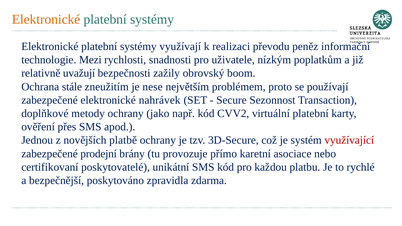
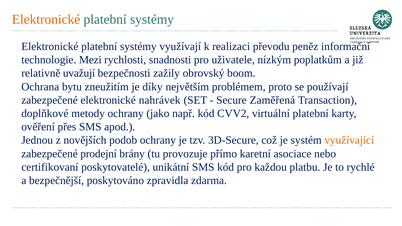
stále: stále -> bytu
nese: nese -> díky
Sezonnost: Sezonnost -> Zaměřená
platbě: platbě -> podob
využívající colour: red -> orange
